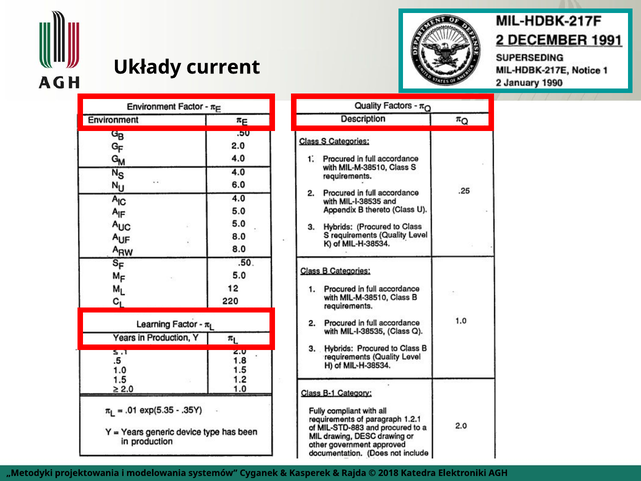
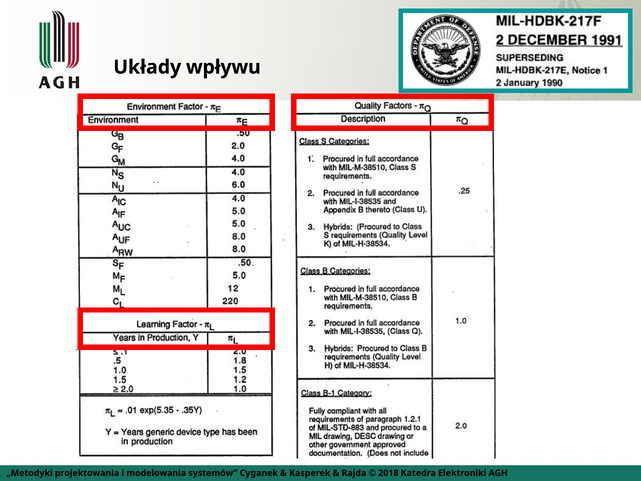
current: current -> wpływu
